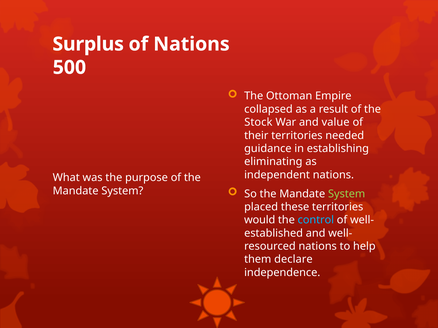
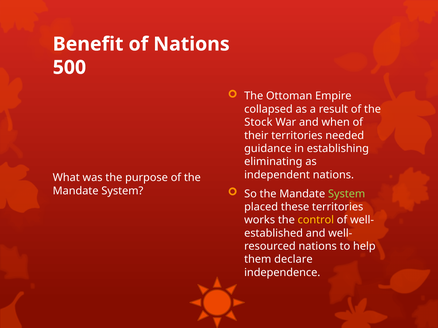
Surplus: Surplus -> Benefit
value: value -> when
would: would -> works
control colour: light blue -> yellow
